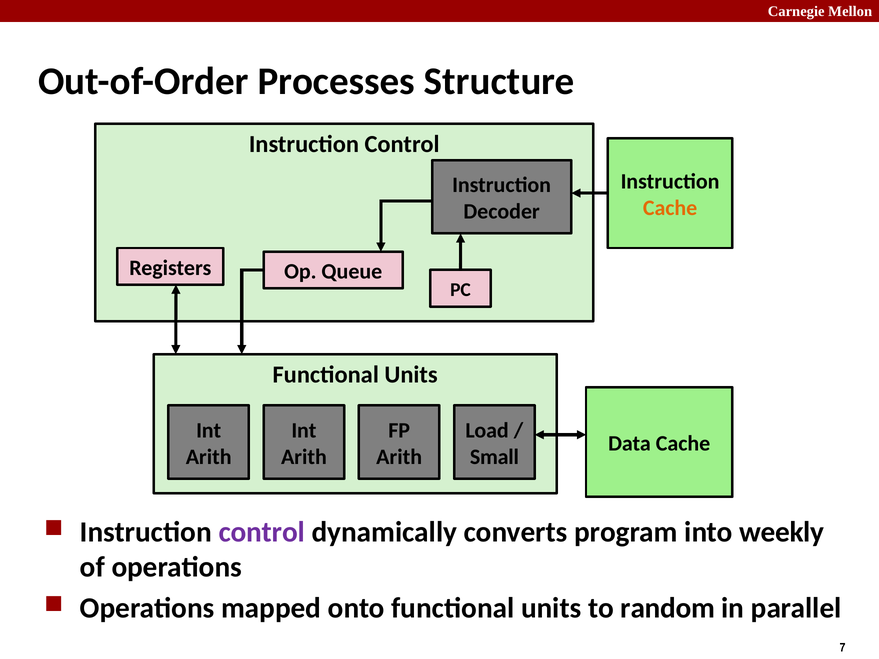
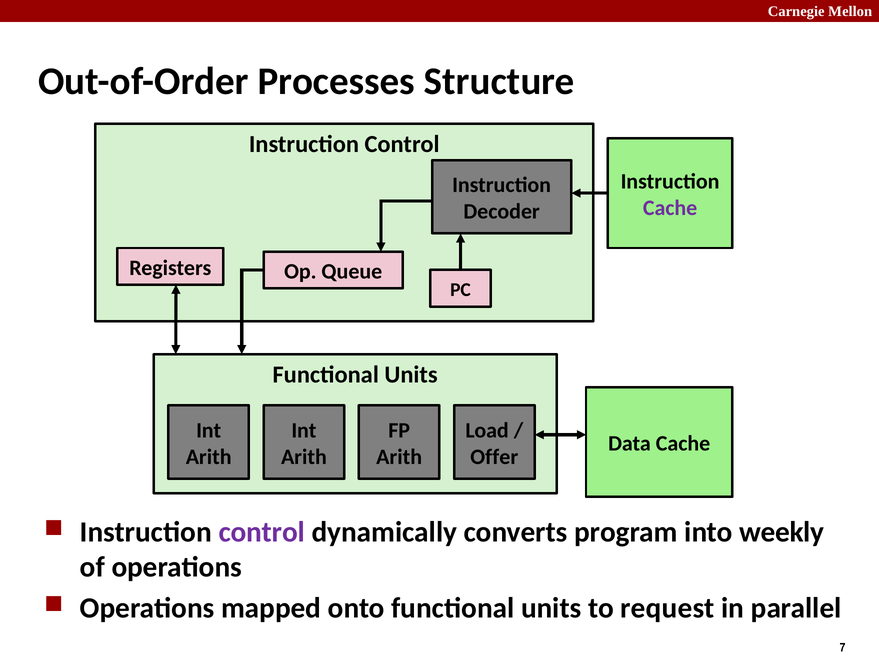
Cache at (670, 208) colour: orange -> purple
Small: Small -> Offer
random: random -> request
